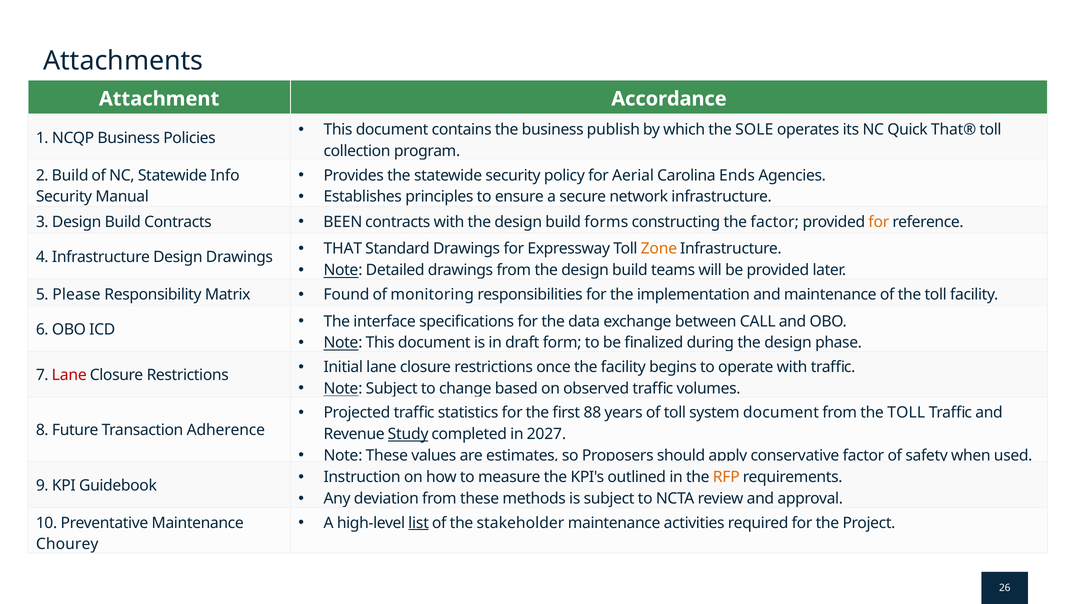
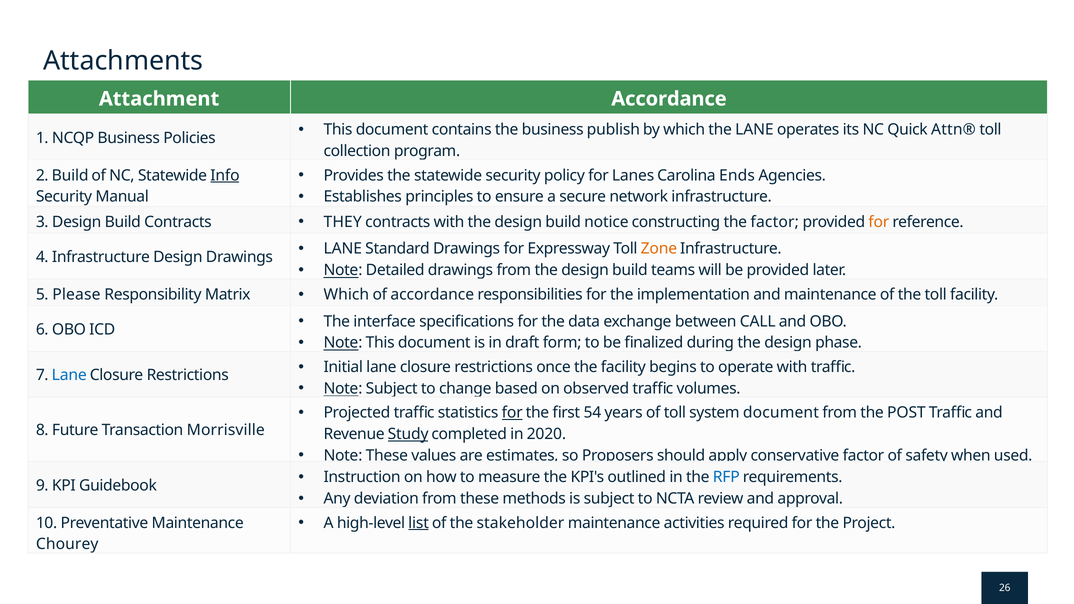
the SOLE: SOLE -> LANE
That®: That® -> Attn®
for Aerial: Aerial -> Lanes
Info underline: none -> present
BEEN: BEEN -> THEY
forms: forms -> notice
THAT at (343, 249): THAT -> LANE
Found at (346, 295): Found -> Which
of monitoring: monitoring -> accordance
Lane at (69, 375) colour: red -> blue
for at (512, 413) underline: none -> present
88: 88 -> 54
from the TOLL: TOLL -> POST
Adherence: Adherence -> Morrisville
2027: 2027 -> 2020
RFP colour: orange -> blue
